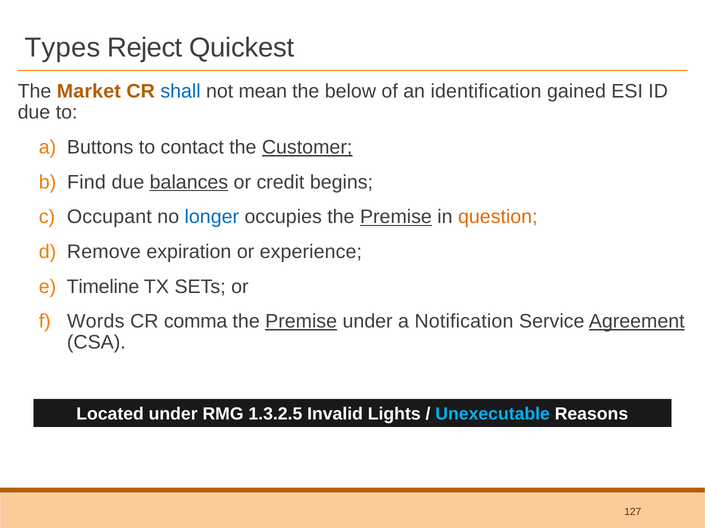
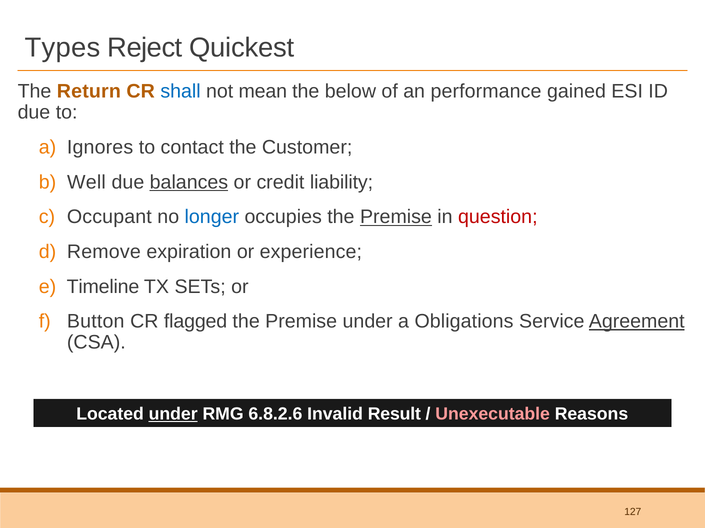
Market: Market -> Return
identification: identification -> performance
Buttons: Buttons -> Ignores
Customer underline: present -> none
Find: Find -> Well
begins: begins -> liability
question colour: orange -> red
Words: Words -> Button
comma: comma -> flagged
Premise at (301, 322) underline: present -> none
Notification: Notification -> Obligations
under at (173, 415) underline: none -> present
1.3.2.5: 1.3.2.5 -> 6.8.2.6
Lights: Lights -> Result
Unexecutable colour: light blue -> pink
